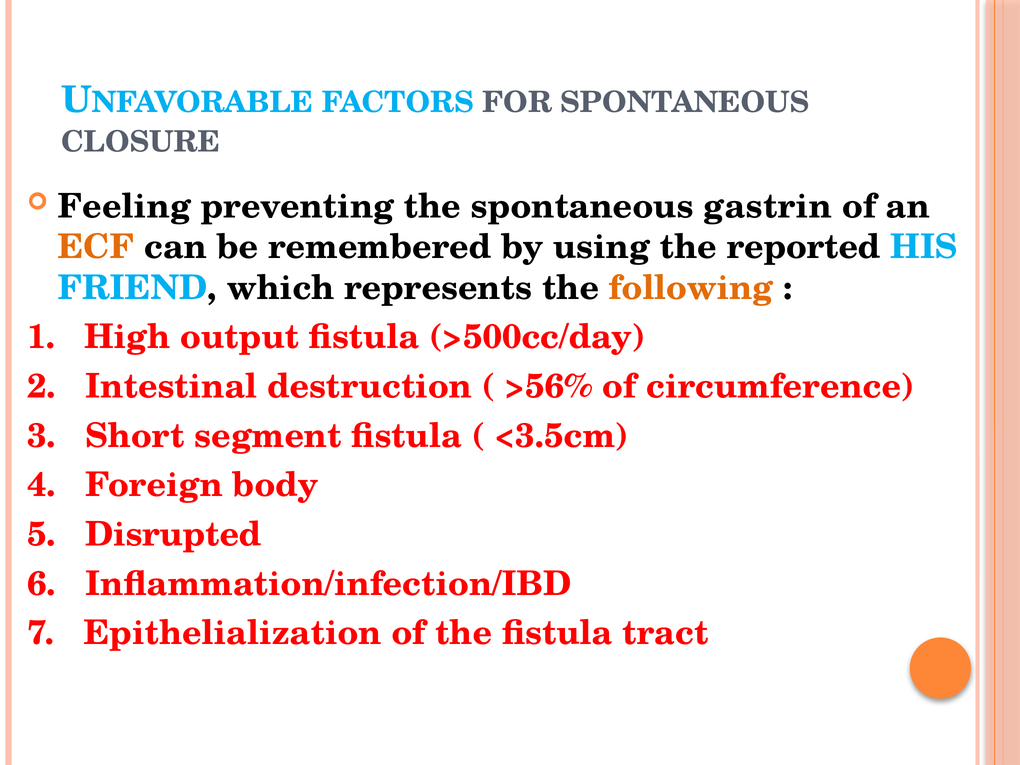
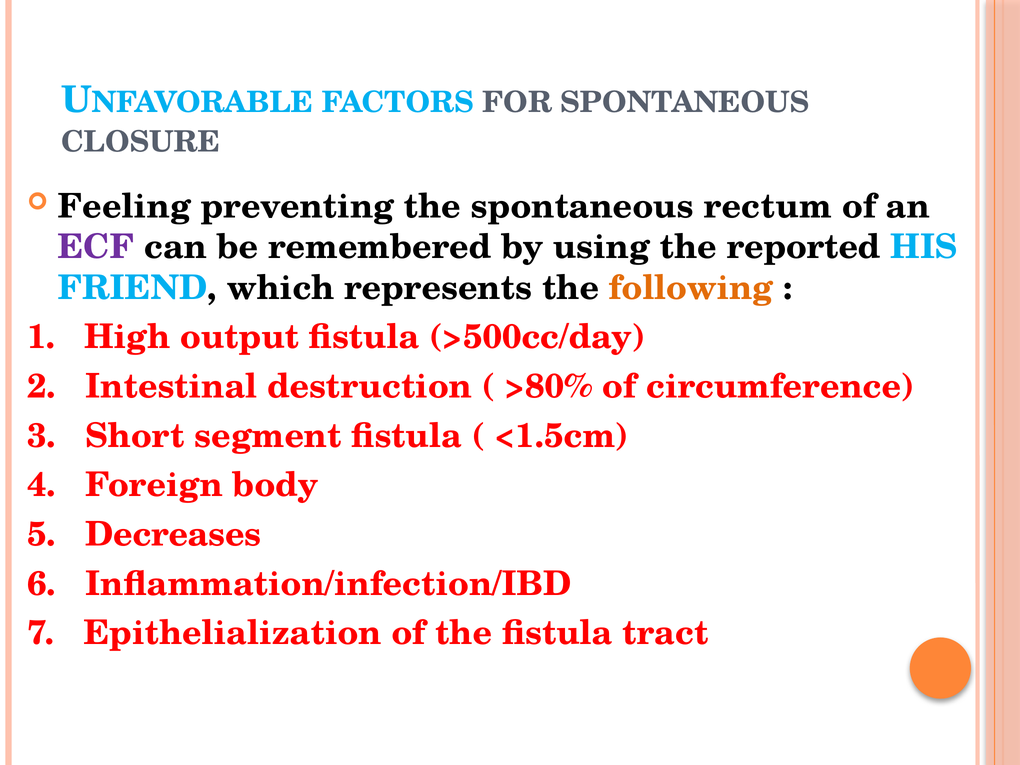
gastrin: gastrin -> rectum
ECF colour: orange -> purple
>56%: >56% -> >80%
<3.5cm: <3.5cm -> <1.5cm
Disrupted: Disrupted -> Decreases
